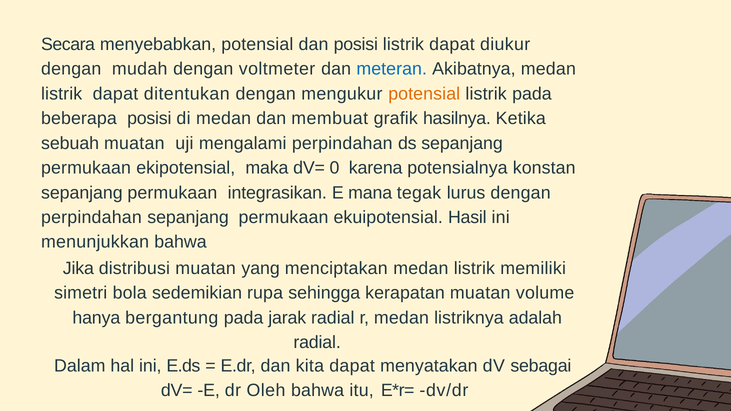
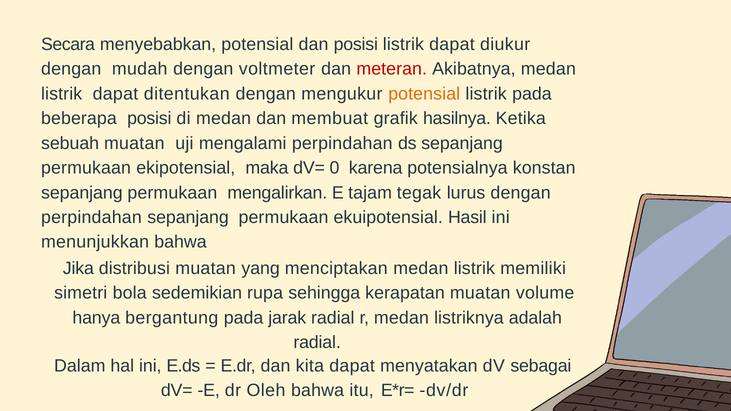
meteran colour: blue -> red
integrasikan: integrasikan -> mengalirkan
mana: mana -> tajam
